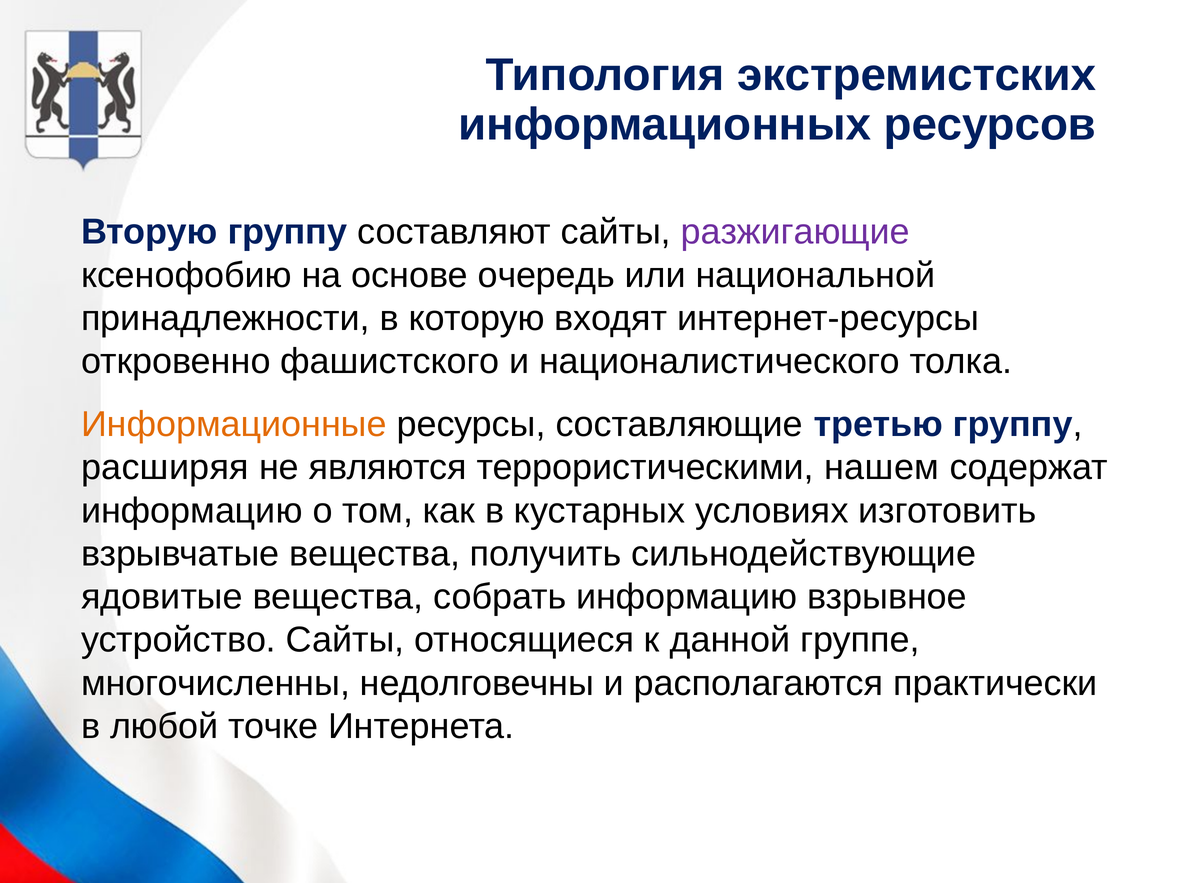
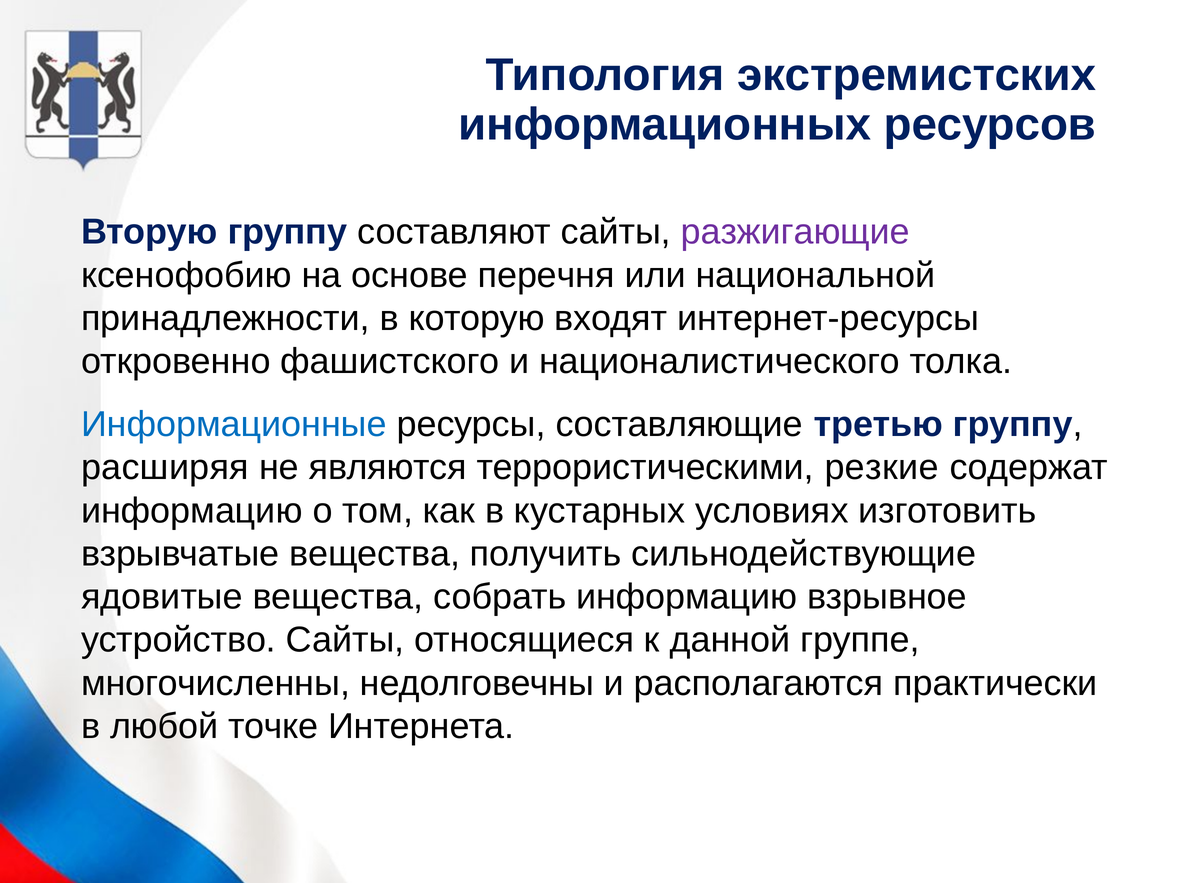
очередь: очередь -> перечня
Информационные colour: orange -> blue
нашем: нашем -> резкие
